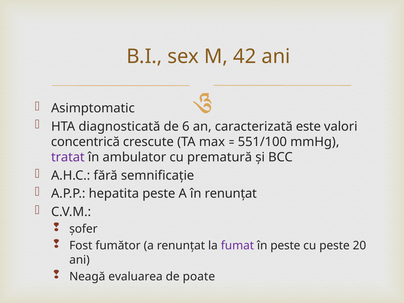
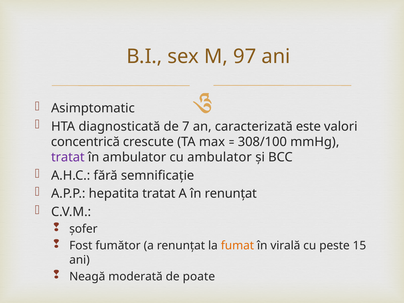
42: 42 -> 97
6: 6 -> 7
551/100: 551/100 -> 308/100
cu prematură: prematură -> ambulator
hepatita peste: peste -> tratat
fumat colour: purple -> orange
în peste: peste -> virală
20: 20 -> 15
evaluarea: evaluarea -> moderată
